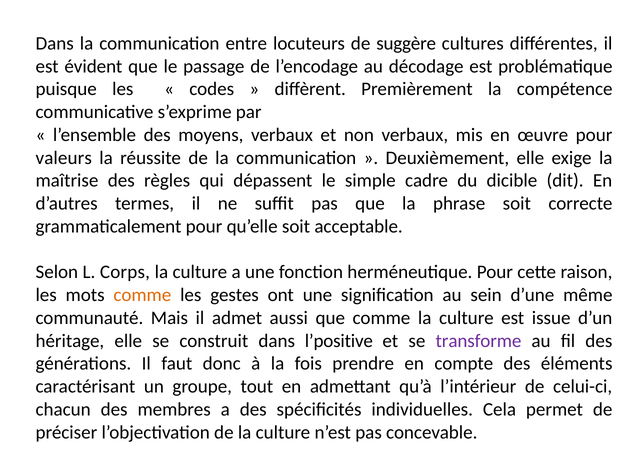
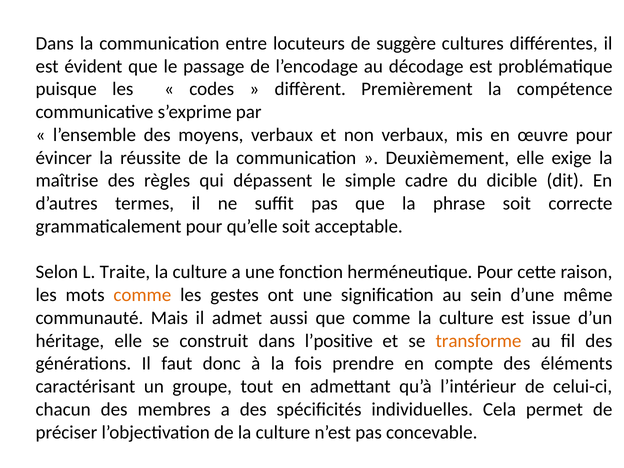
valeurs: valeurs -> évincer
Corps: Corps -> Traite
transforme colour: purple -> orange
